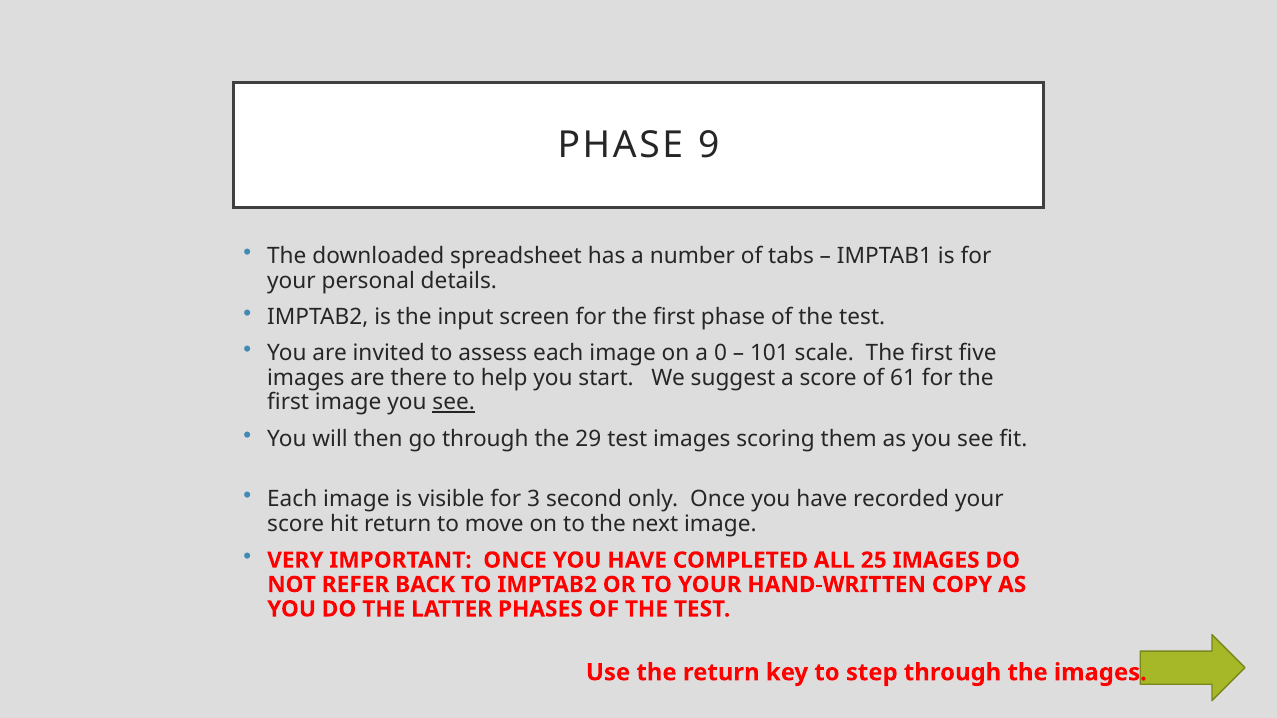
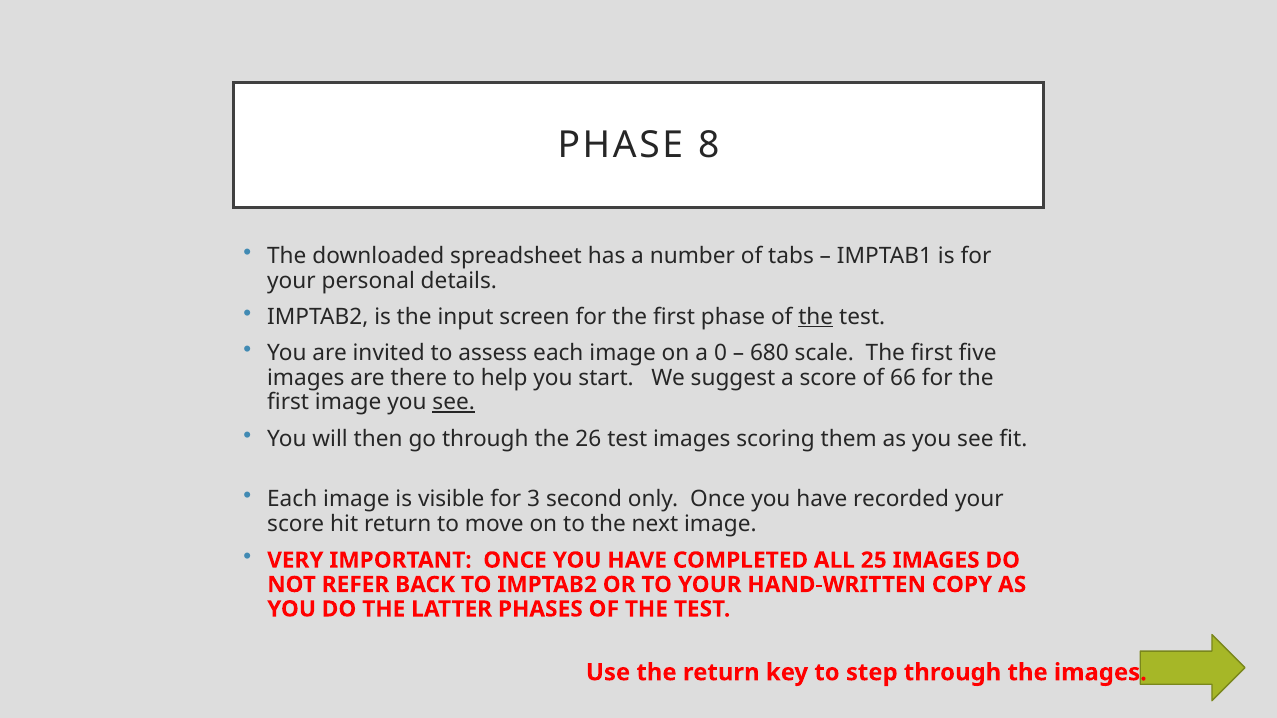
9: 9 -> 8
the at (816, 317) underline: none -> present
101: 101 -> 680
61: 61 -> 66
29: 29 -> 26
